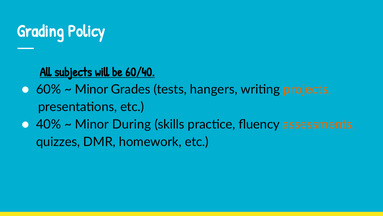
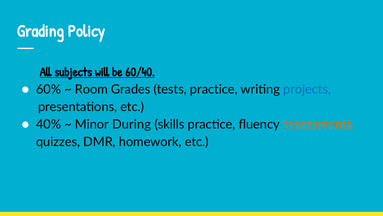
Minor at (92, 89): Minor -> Room
tests hangers: hangers -> practice
projects colour: orange -> blue
